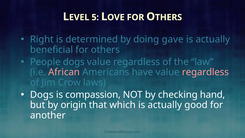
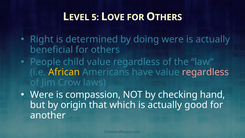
doing gave: gave -> were
People dogs: dogs -> child
African colour: pink -> yellow
Dogs at (42, 95): Dogs -> Were
